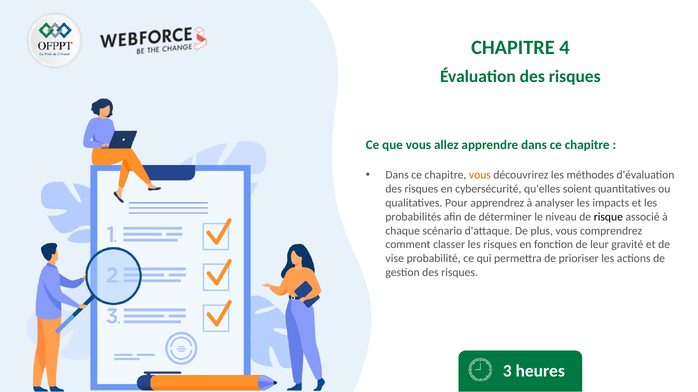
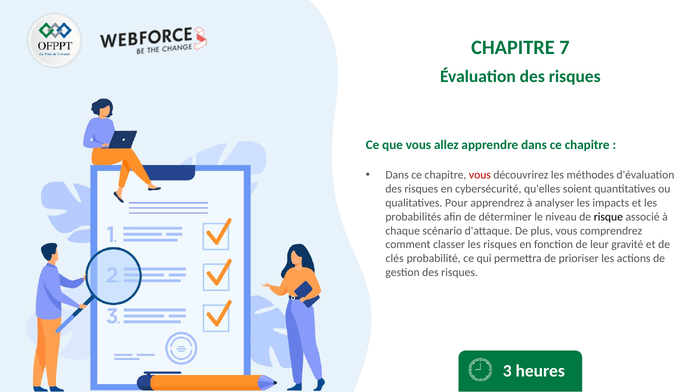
4: 4 -> 7
vous at (480, 175) colour: orange -> red
vise: vise -> clés
